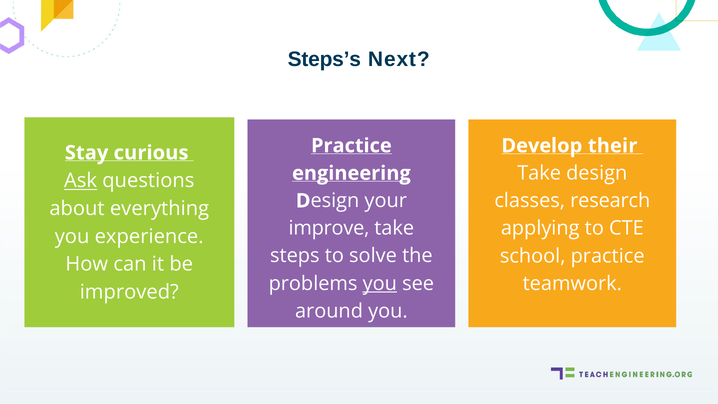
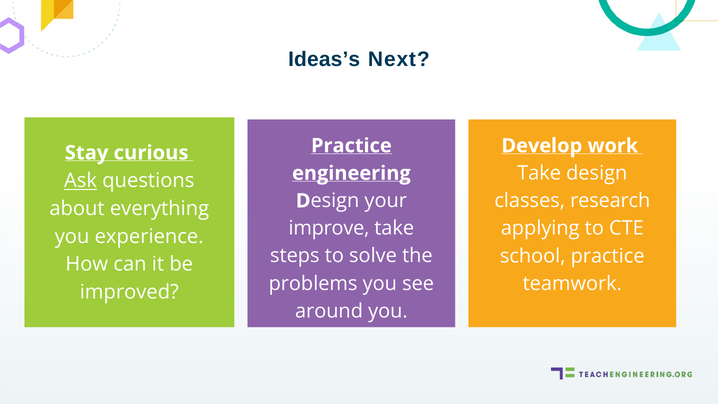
Steps’s: Steps’s -> Ideas’s
their: their -> work
you at (380, 283) underline: present -> none
